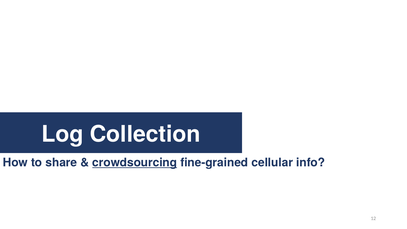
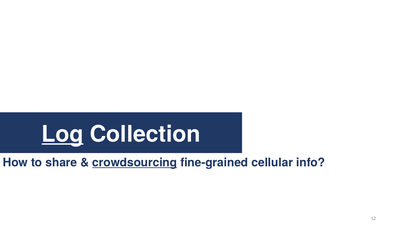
Log underline: none -> present
